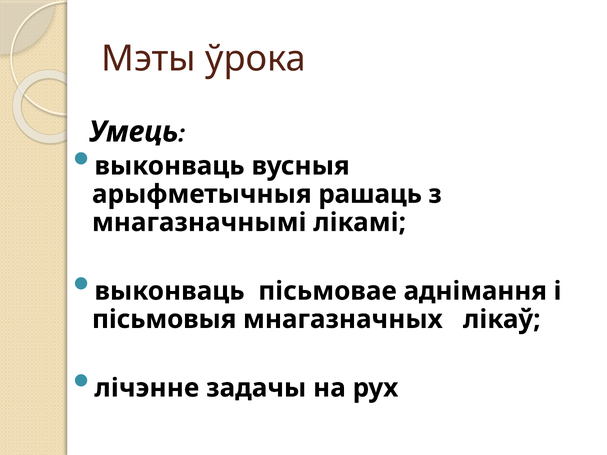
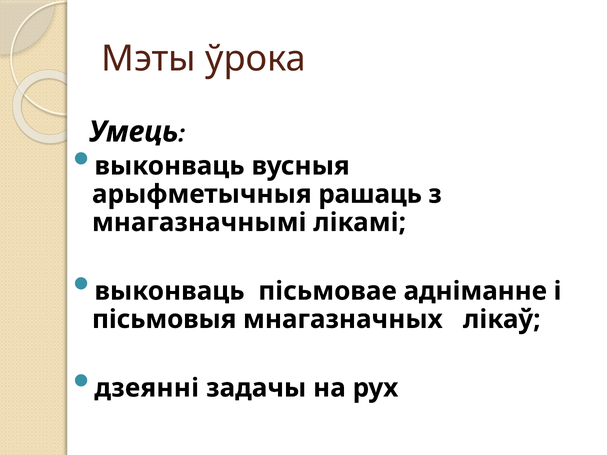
аднімання: аднімання -> адніманне
лічэнне: лічэнне -> дзеянні
